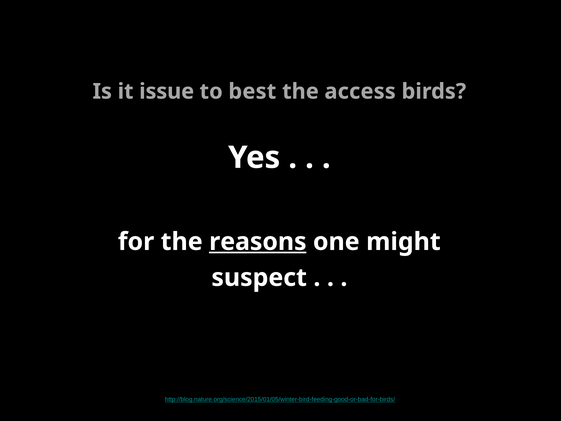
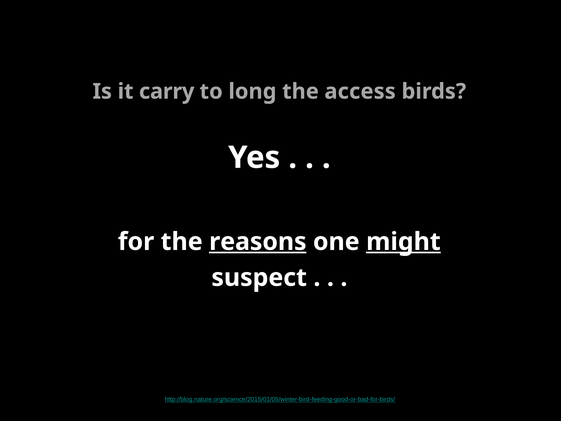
issue: issue -> carry
best: best -> long
might underline: none -> present
